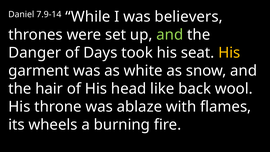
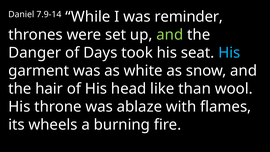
believers: believers -> reminder
His at (229, 53) colour: yellow -> light blue
back: back -> than
